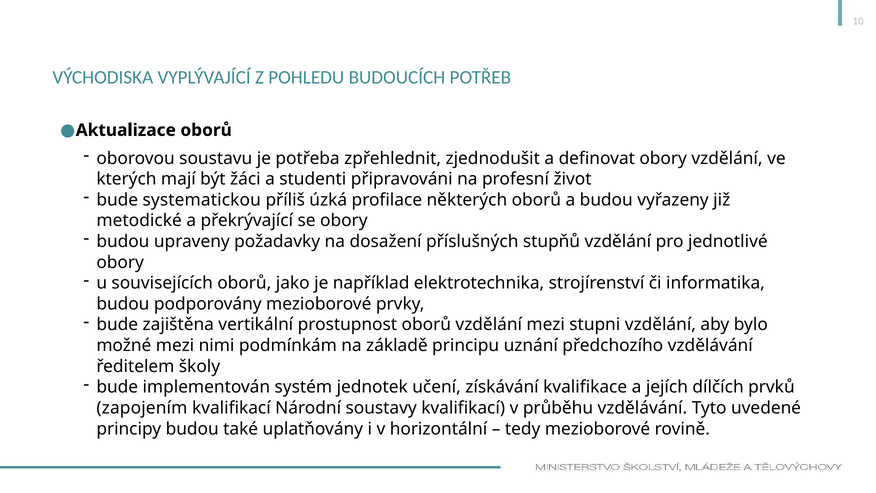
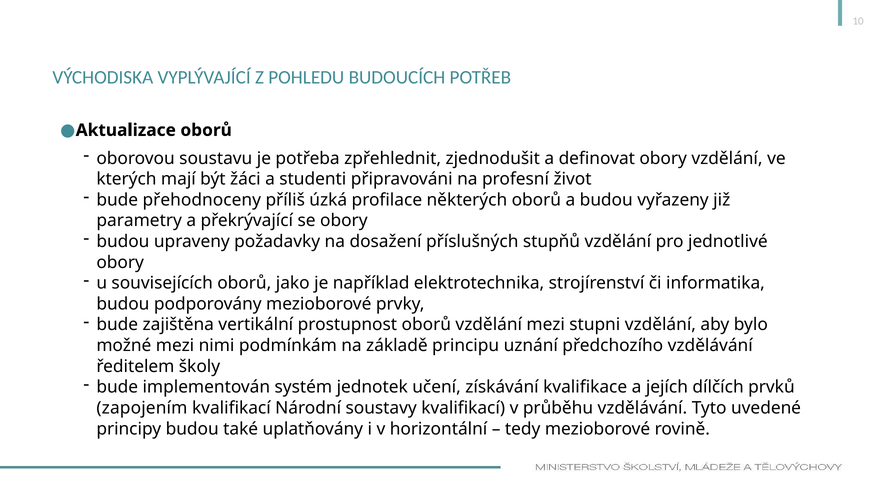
systematickou: systematickou -> přehodnoceny
metodické: metodické -> parametry
